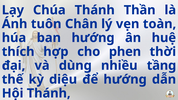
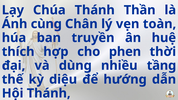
tuôn: tuôn -> cùng
ban hướng: hướng -> truyền
